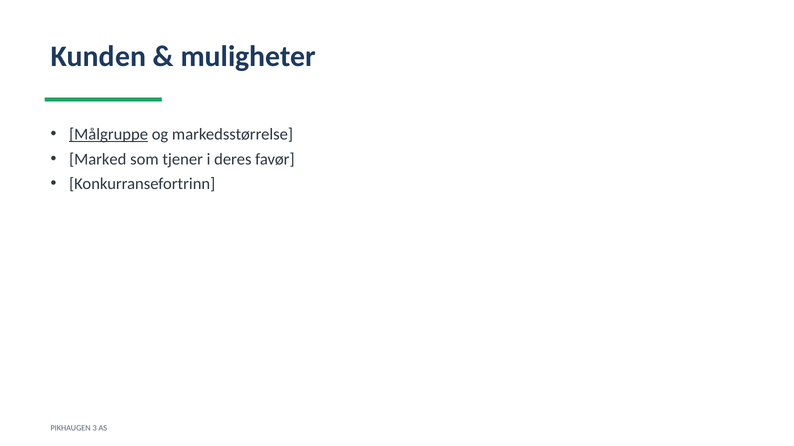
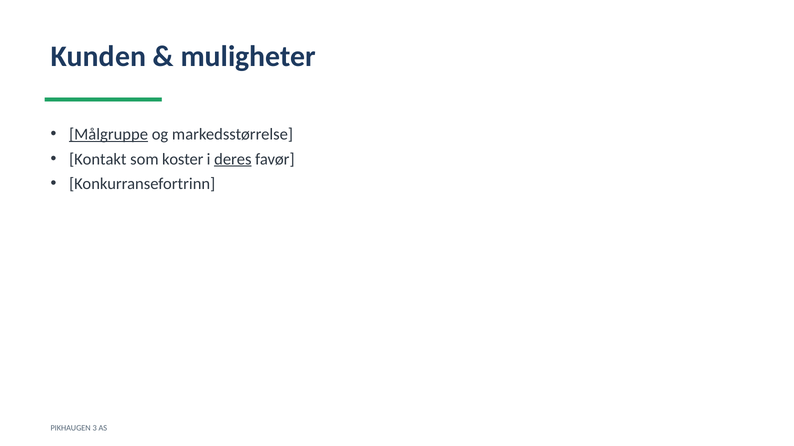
Marked: Marked -> Kontakt
tjener: tjener -> koster
deres underline: none -> present
